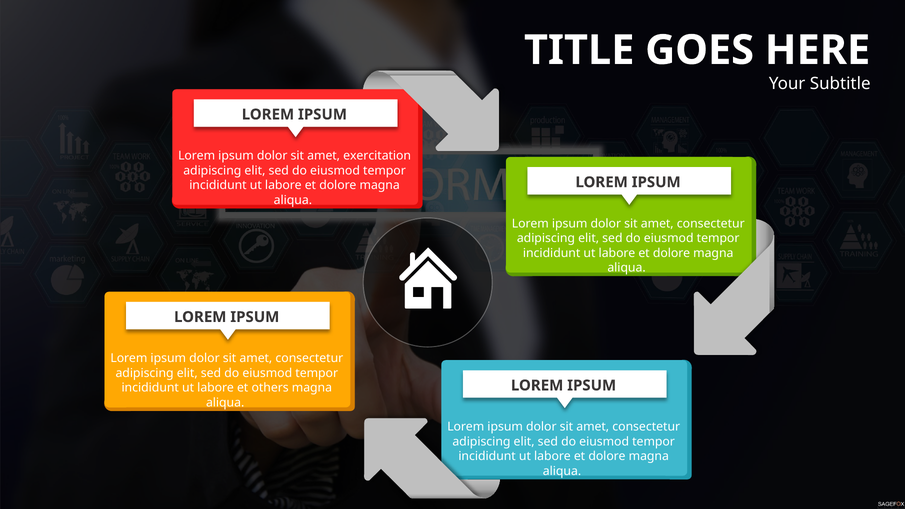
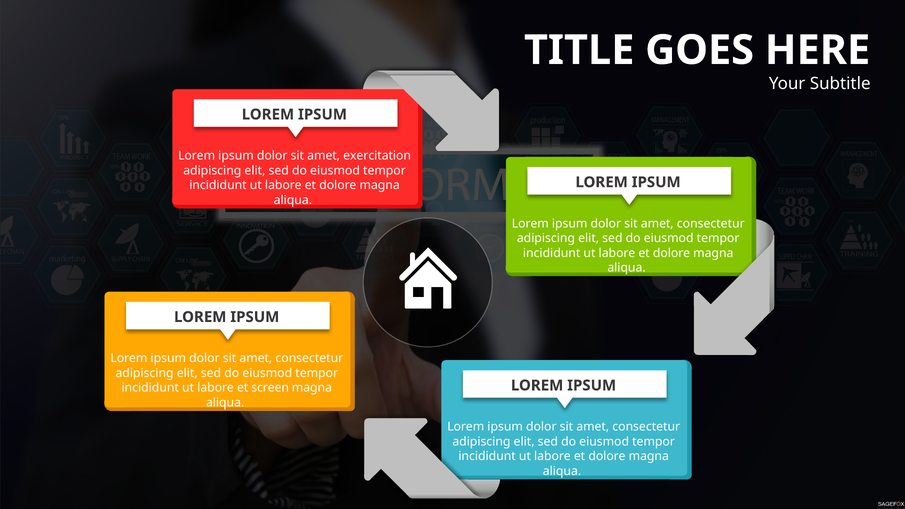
others: others -> screen
